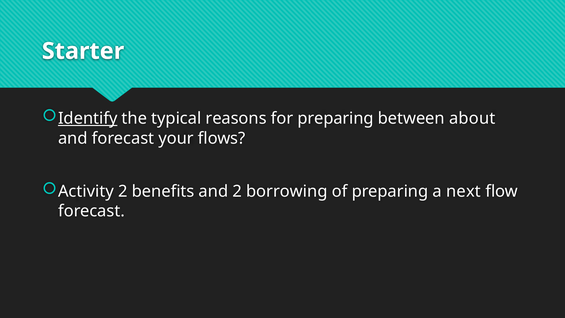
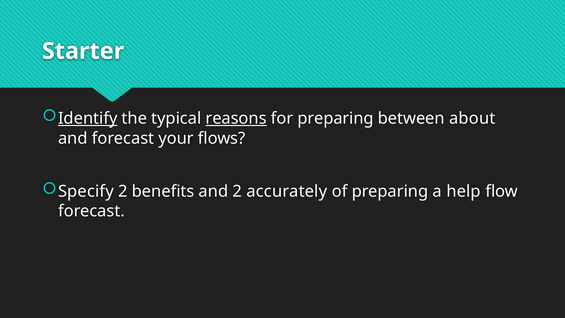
reasons underline: none -> present
Activity: Activity -> Specify
borrowing: borrowing -> accurately
next: next -> help
